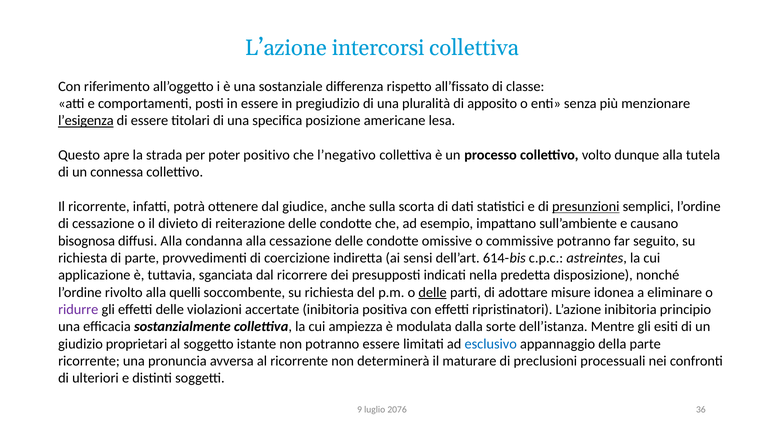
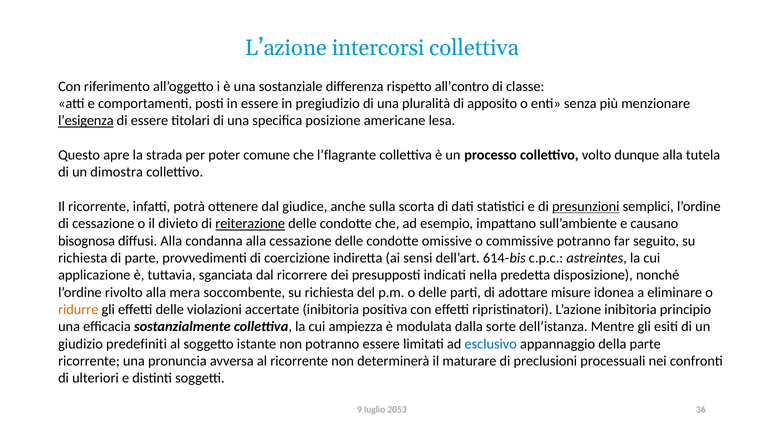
all’fissato: all’fissato -> all’contro
positivo: positivo -> comune
l’negativo: l’negativo -> l’flagrante
connessa: connessa -> dimostra
reiterazione underline: none -> present
quelli: quelli -> mera
delle at (433, 293) underline: present -> none
ridurre colour: purple -> orange
proprietari: proprietari -> predefiniti
2076: 2076 -> 2053
